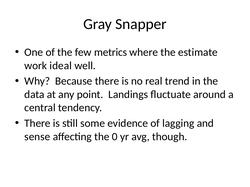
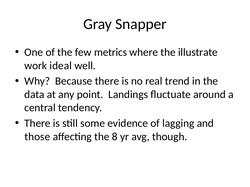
estimate: estimate -> illustrate
sense: sense -> those
0: 0 -> 8
